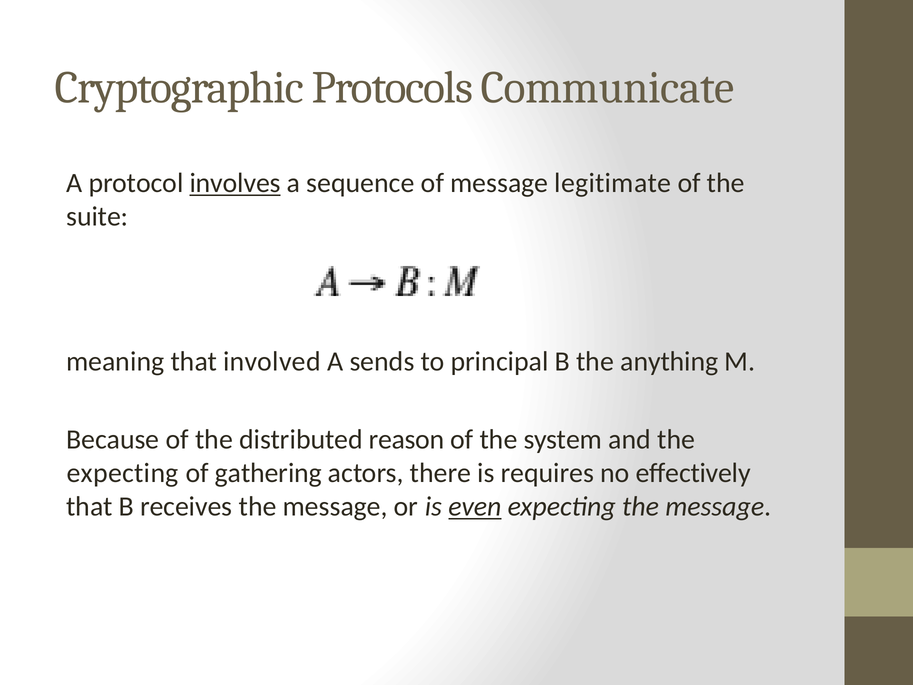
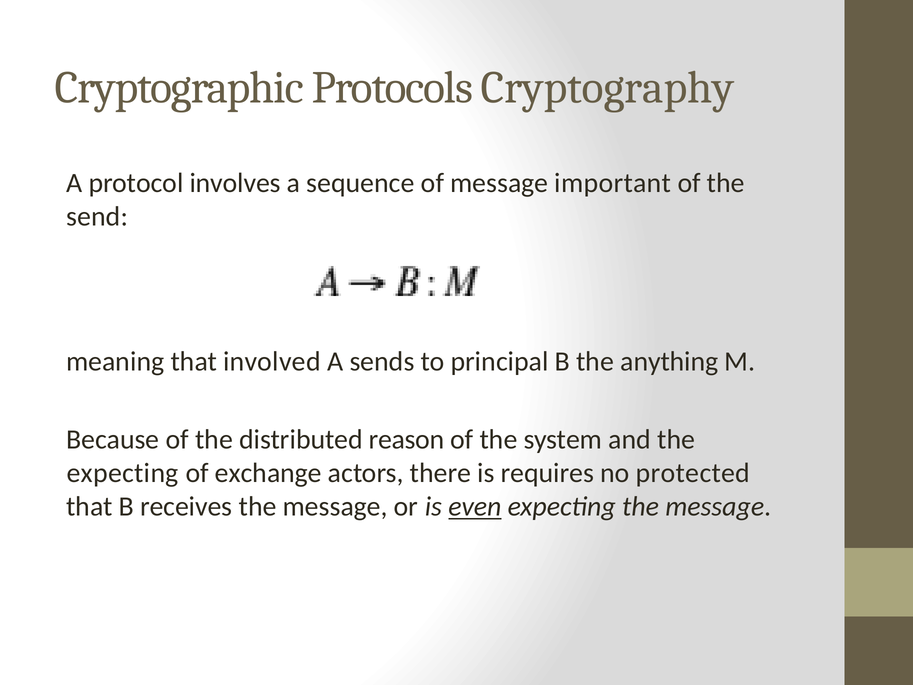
Communicate: Communicate -> Cryptography
involves underline: present -> none
legitimate: legitimate -> important
suite: suite -> send
gathering: gathering -> exchange
eﬀectively: eﬀectively -> protected
